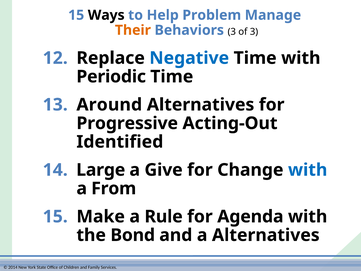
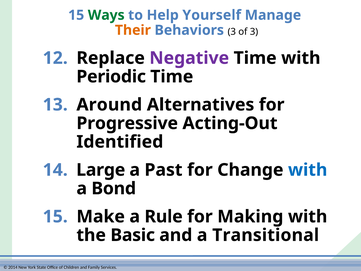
Ways colour: black -> green
Problem: Problem -> Yourself
Negative colour: blue -> purple
Give: Give -> Past
From: From -> Bond
Agenda: Agenda -> Making
Bond: Bond -> Basic
a Alternatives: Alternatives -> Transitional
